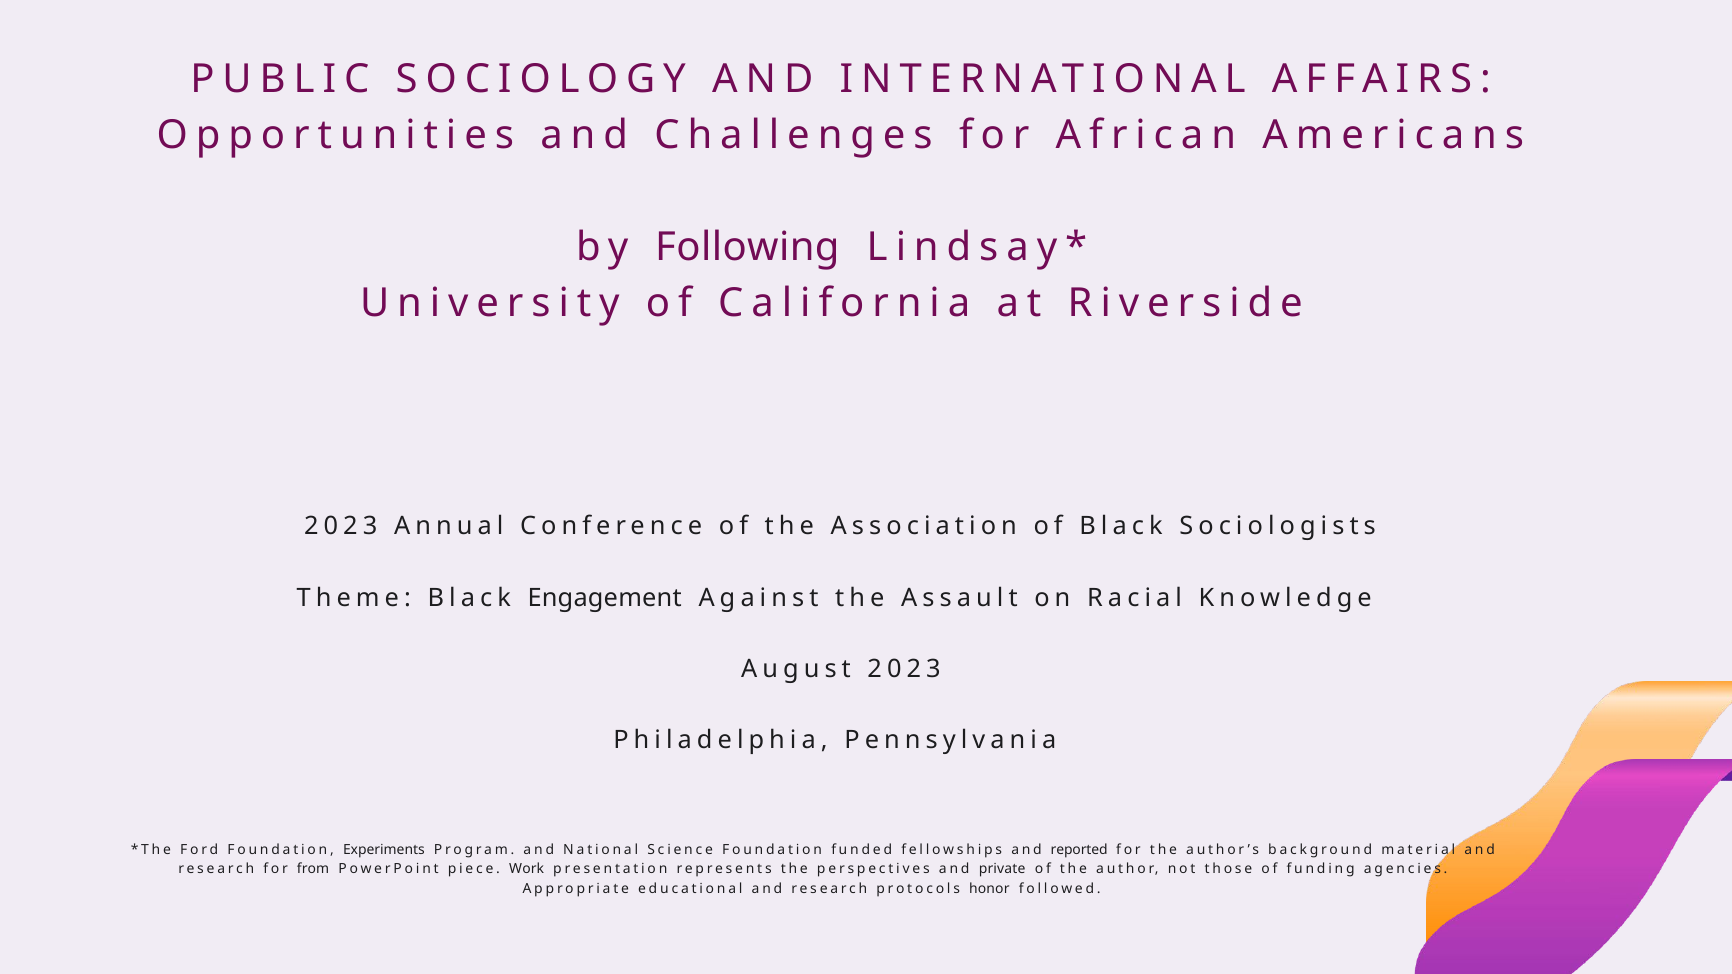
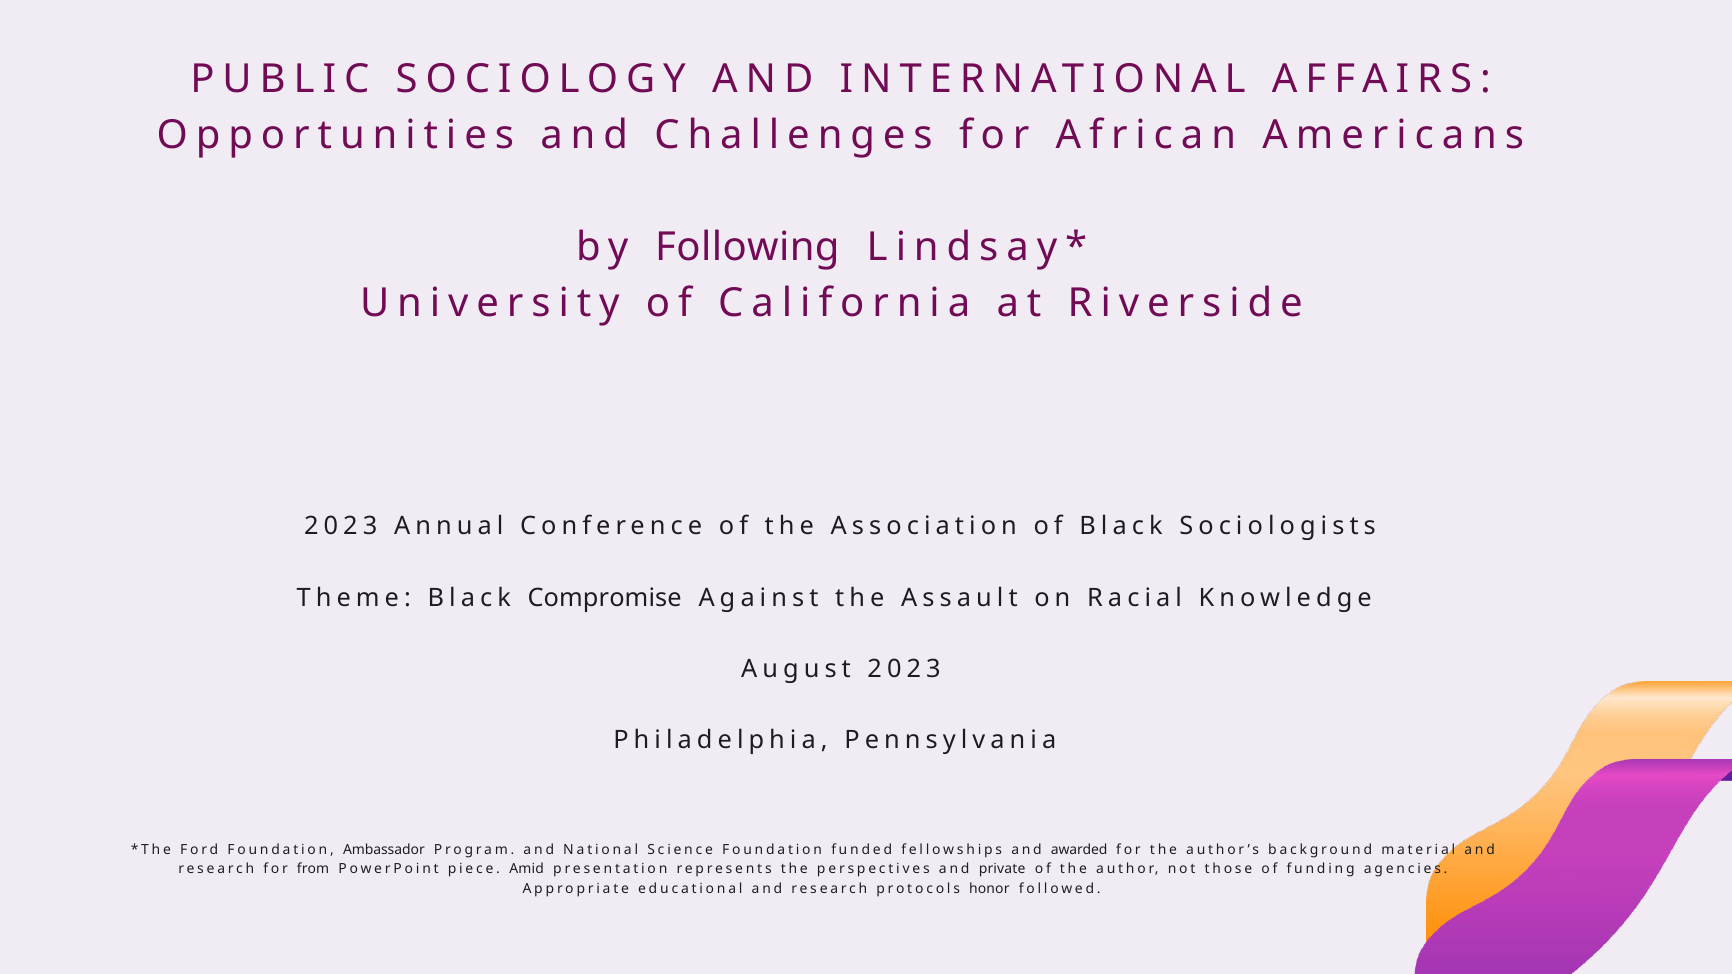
Engagement: Engagement -> Compromise
Experiments: Experiments -> Ambassador
reported: reported -> awarded
Work: Work -> Amid
